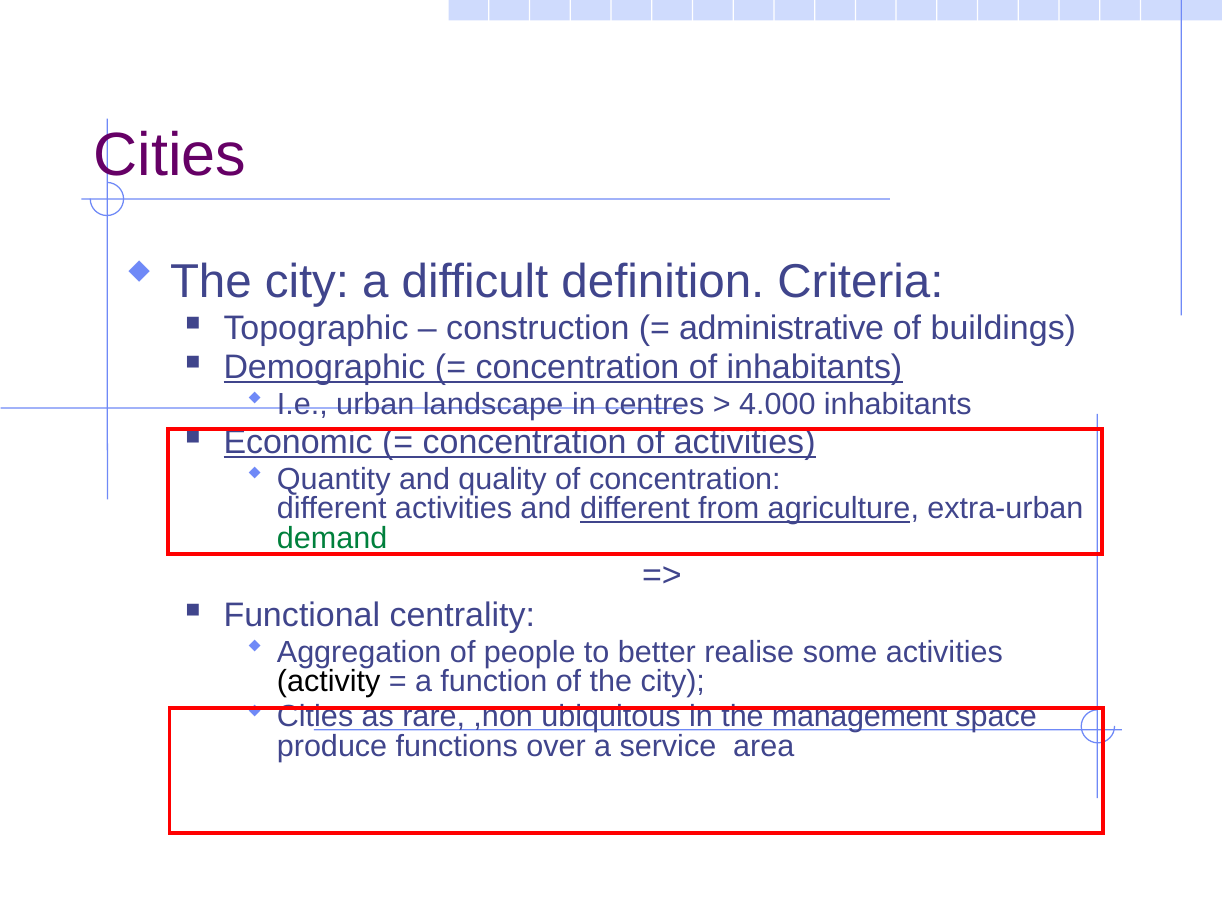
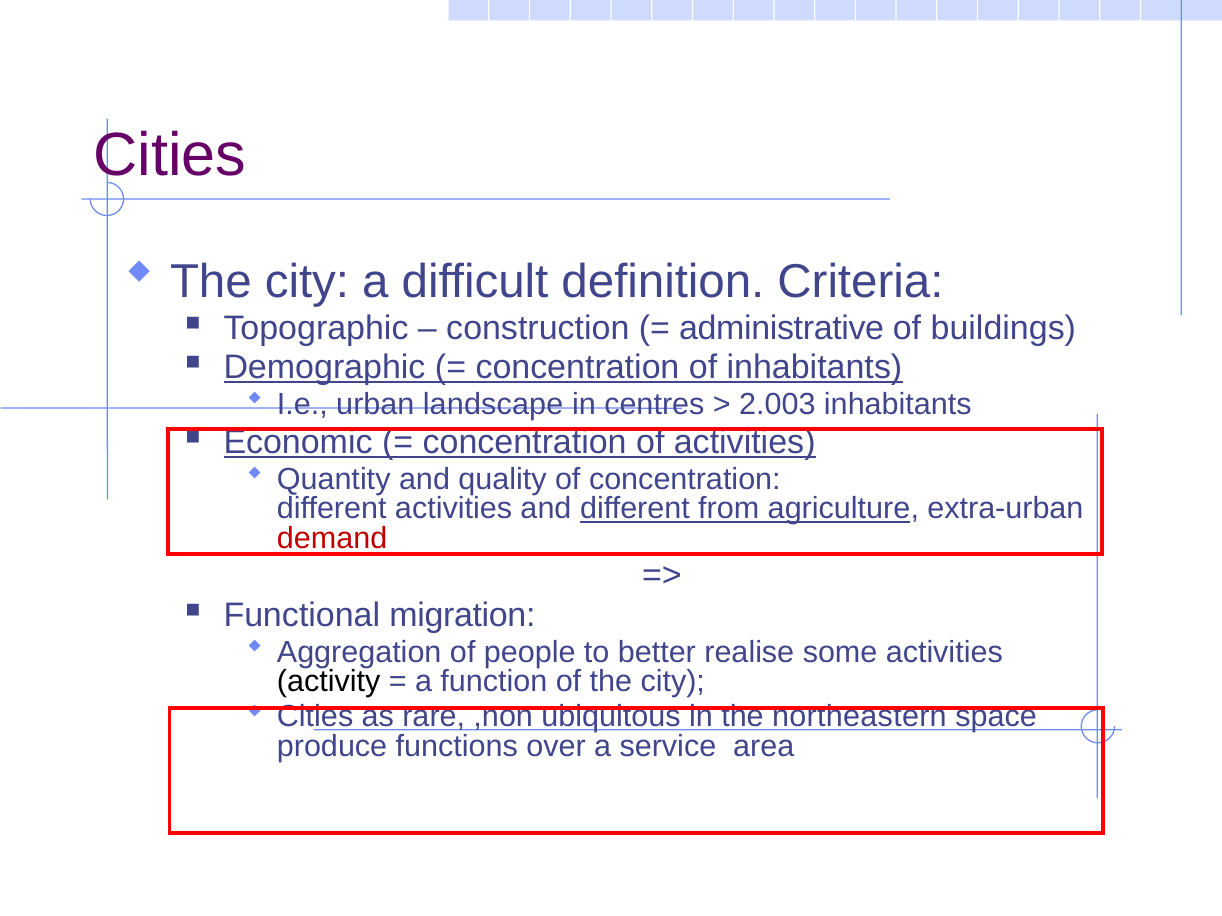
4.000: 4.000 -> 2.003
demand colour: green -> red
centrality: centrality -> migration
management: management -> northeastern
